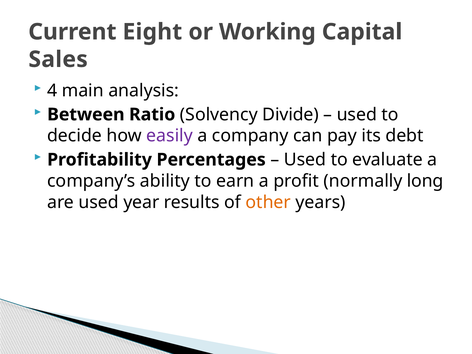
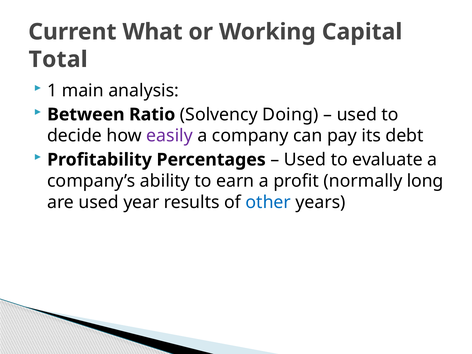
Eight: Eight -> What
Sales: Sales -> Total
4: 4 -> 1
Divide: Divide -> Doing
other colour: orange -> blue
